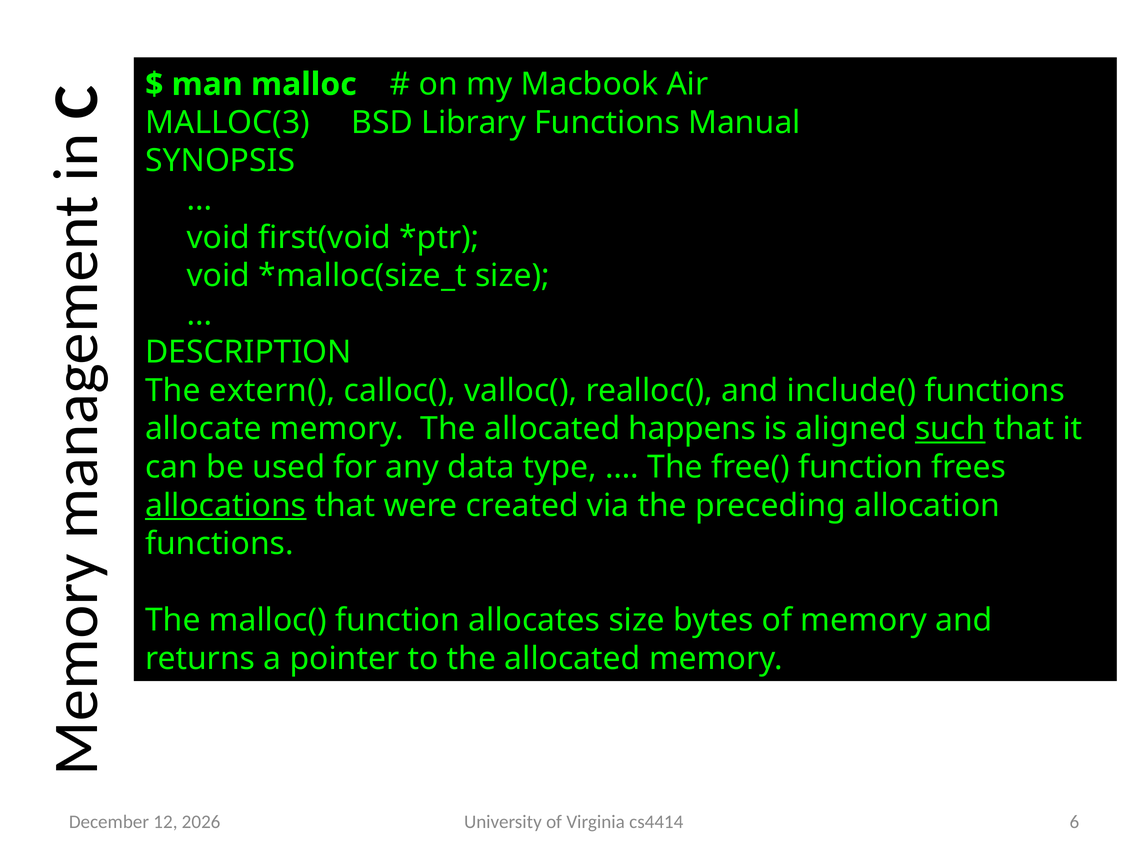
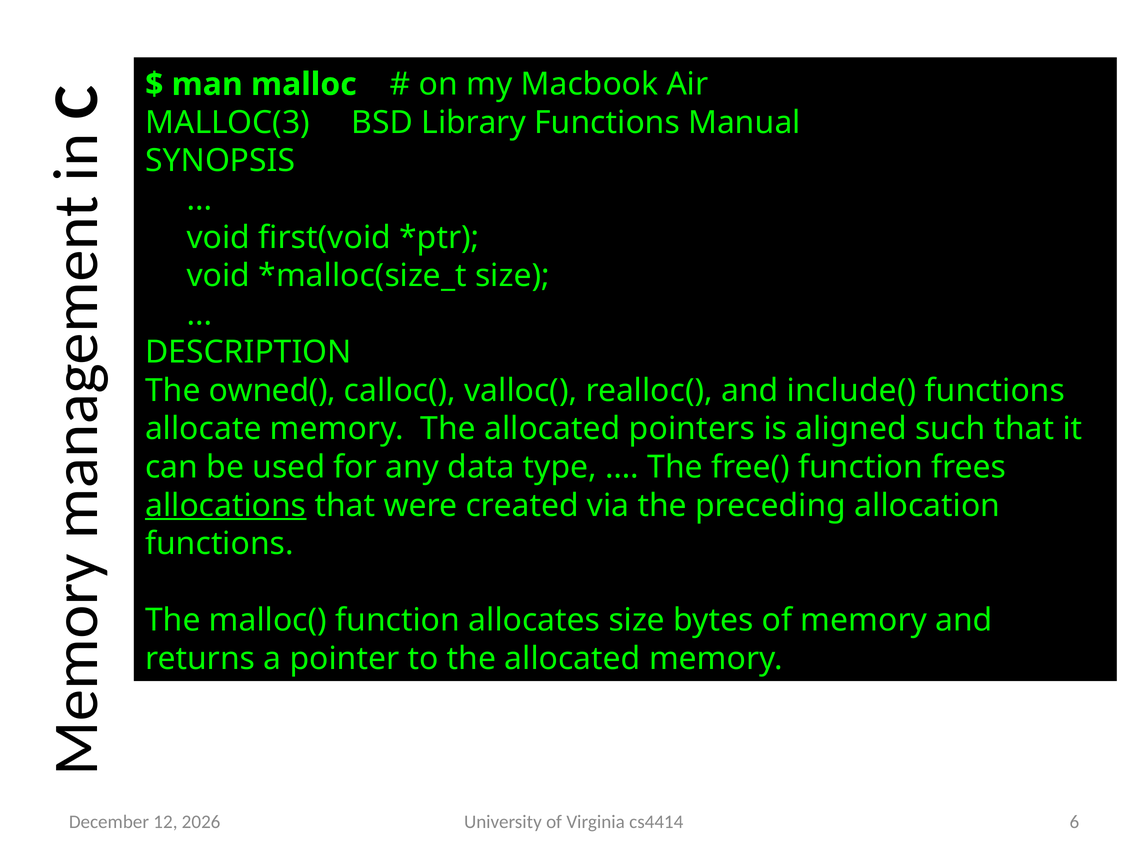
extern(: extern( -> owned(
happens: happens -> pointers
such underline: present -> none
